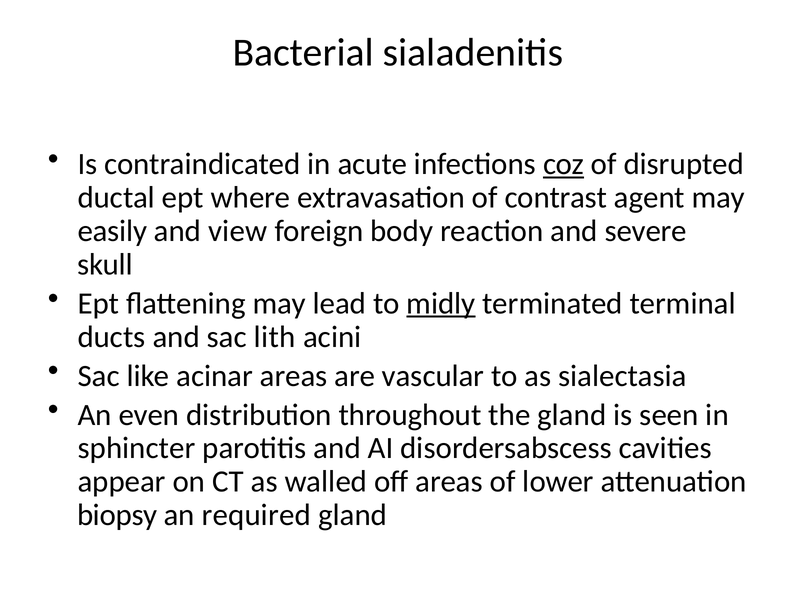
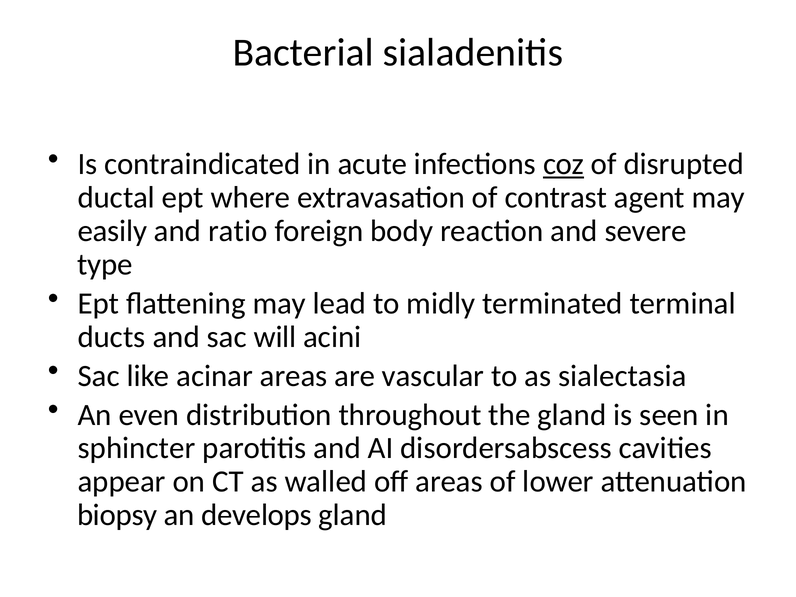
view: view -> ratio
skull: skull -> type
midly underline: present -> none
lith: lith -> will
required: required -> develops
